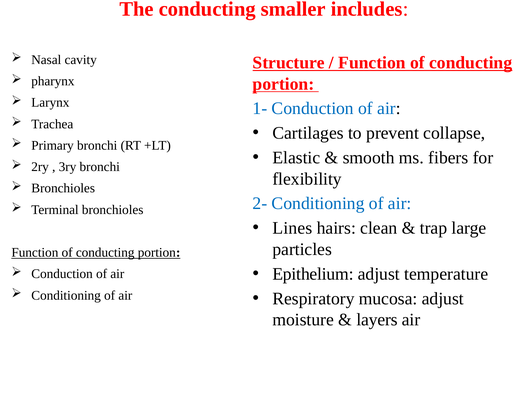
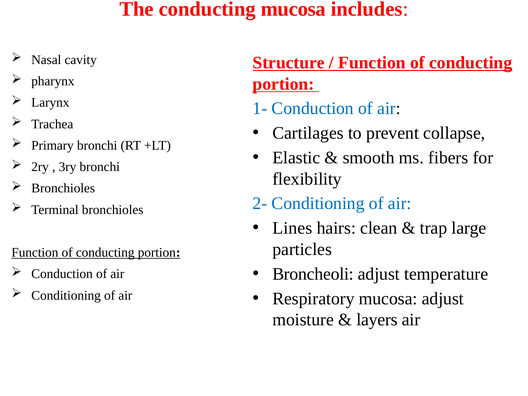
conducting smaller: smaller -> mucosa
Epithelium: Epithelium -> Broncheoli
